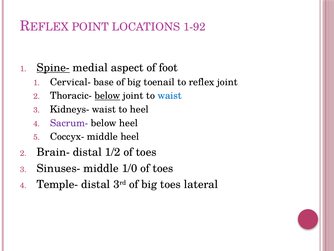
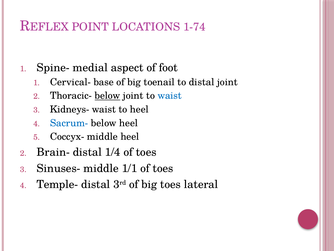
1-92: 1-92 -> 1-74
Spine- underline: present -> none
to reflex: reflex -> distal
Sacrum- colour: purple -> blue
1/2: 1/2 -> 1/4
1/0: 1/0 -> 1/1
